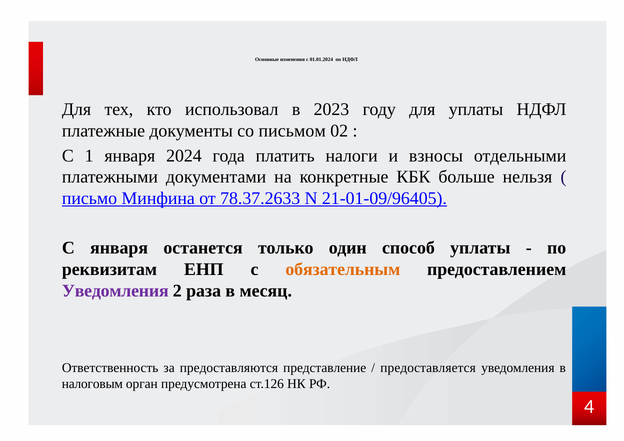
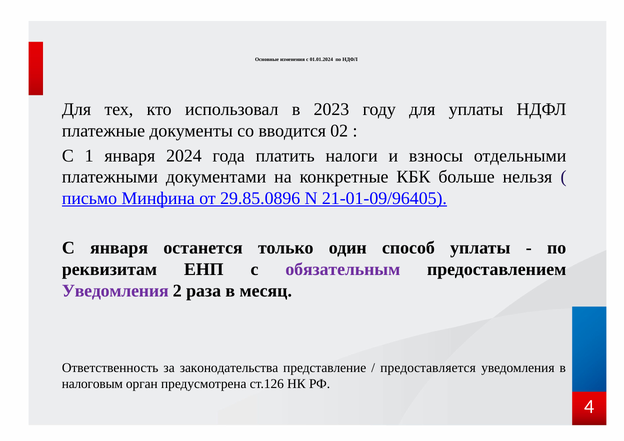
письмом: письмом -> вводится
78.37.2633: 78.37.2633 -> 29.85.0896
обязательным colour: orange -> purple
предоставляются: предоставляются -> законодательства
